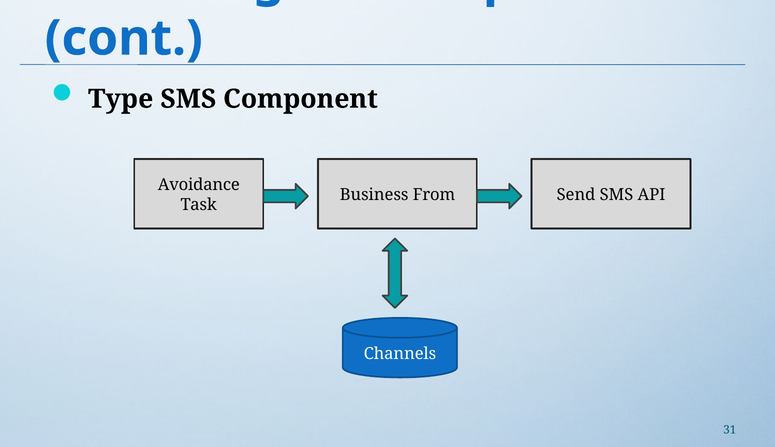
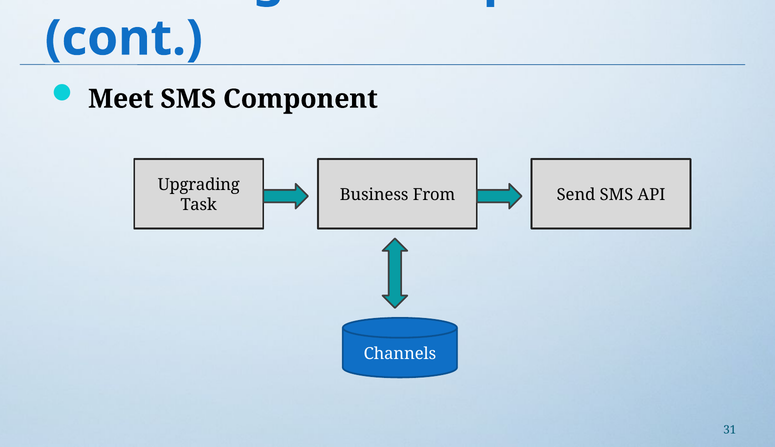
Type: Type -> Meet
Avoidance: Avoidance -> Upgrading
